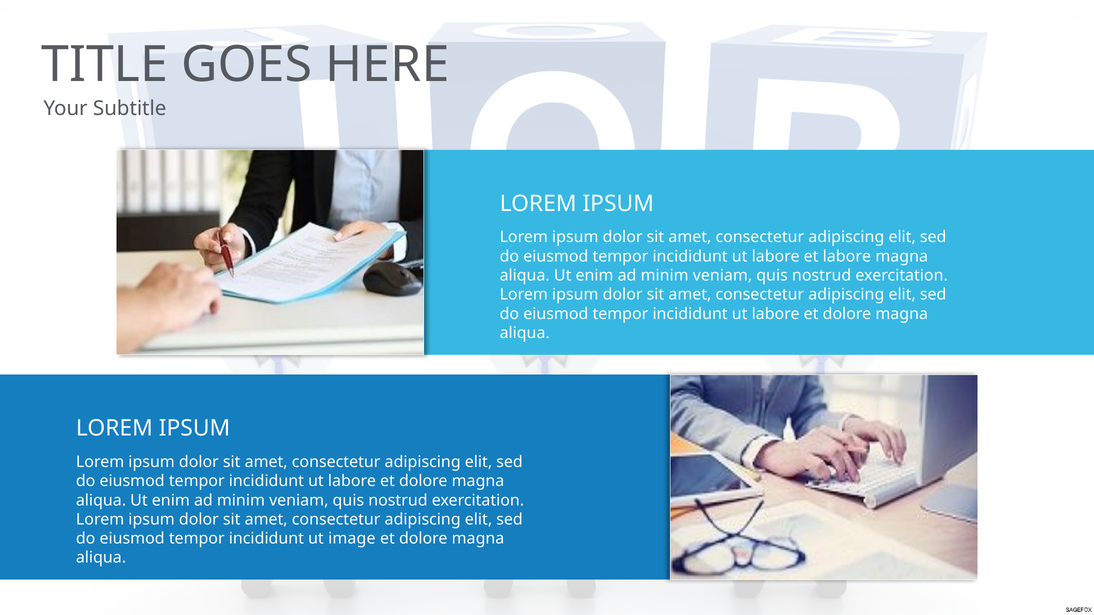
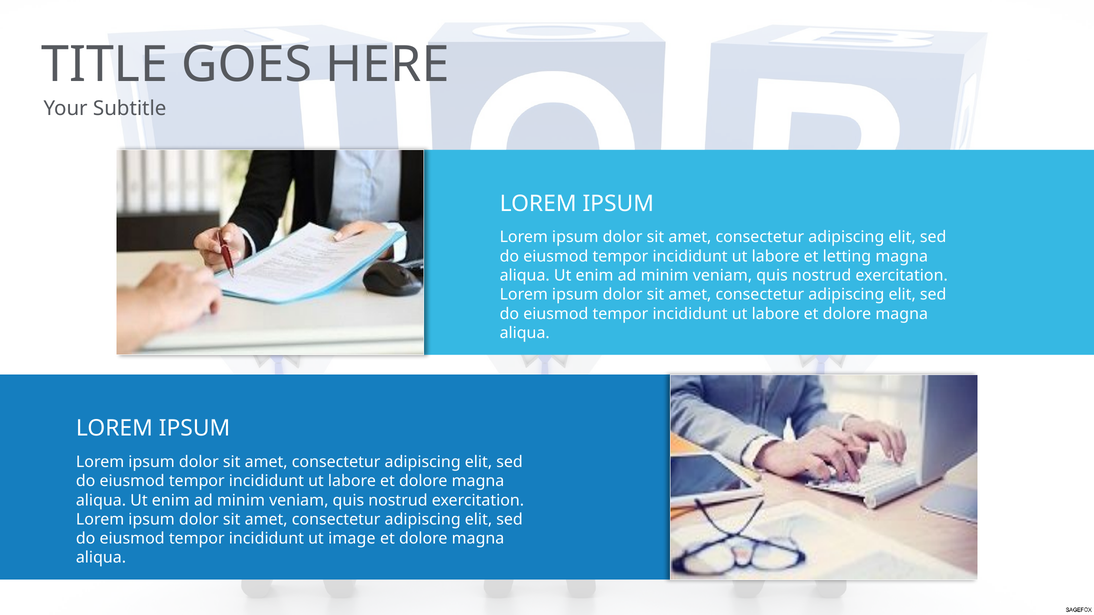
et labore: labore -> letting
